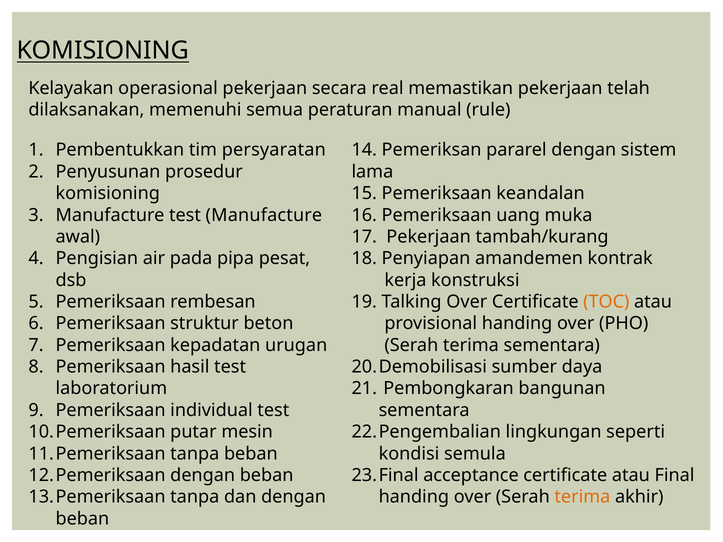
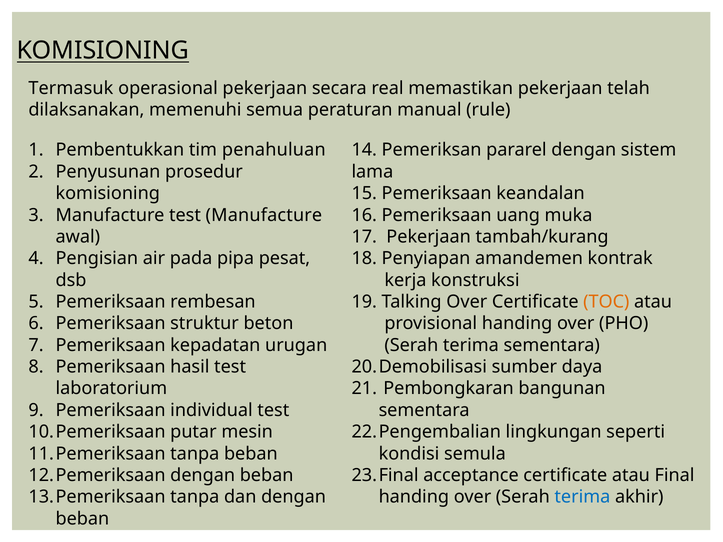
Kelayakan: Kelayakan -> Termasuk
persyaratan: persyaratan -> penahuluan
terima at (582, 497) colour: orange -> blue
